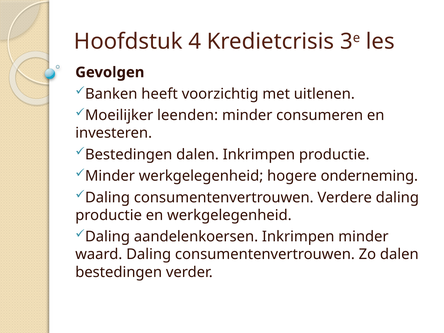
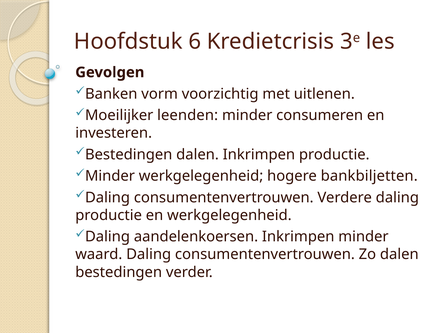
4: 4 -> 6
heeft: heeft -> vorm
onderneming: onderneming -> bankbiljetten
